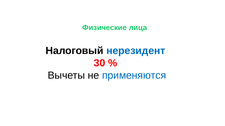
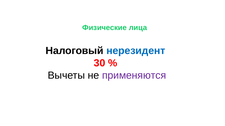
применяются colour: blue -> purple
